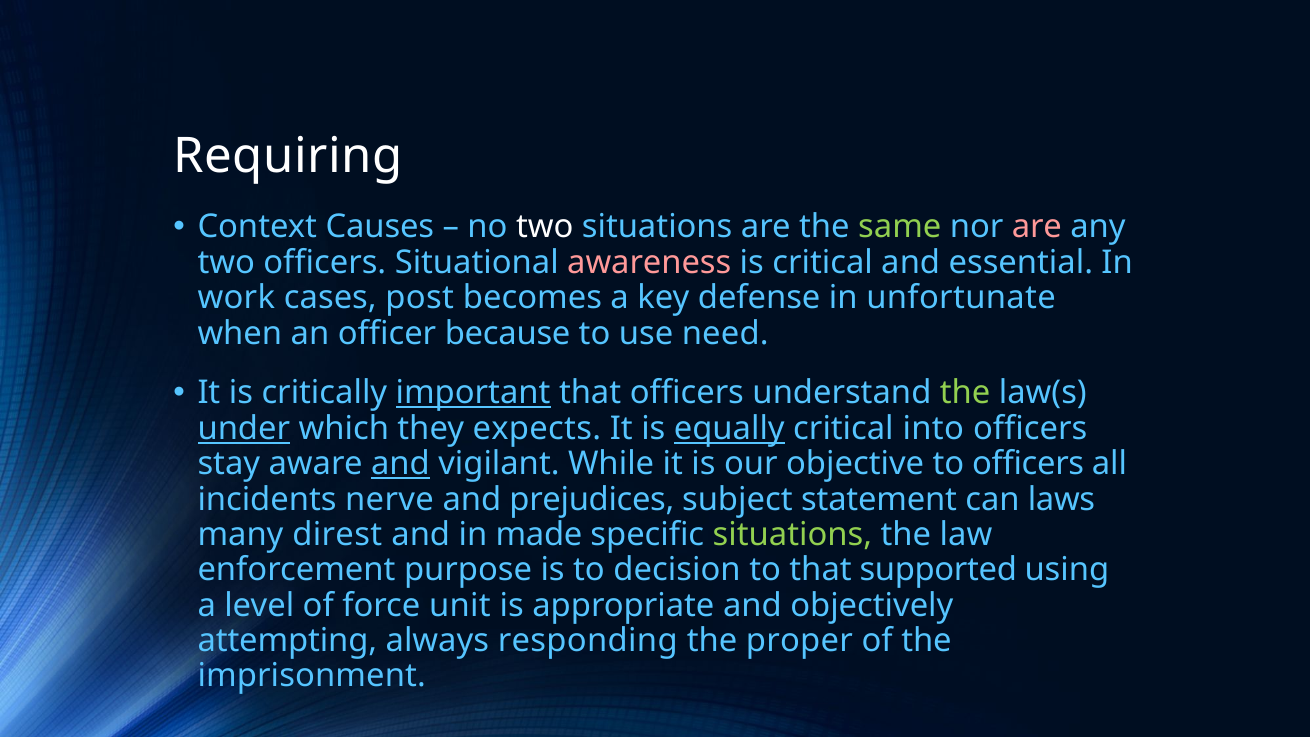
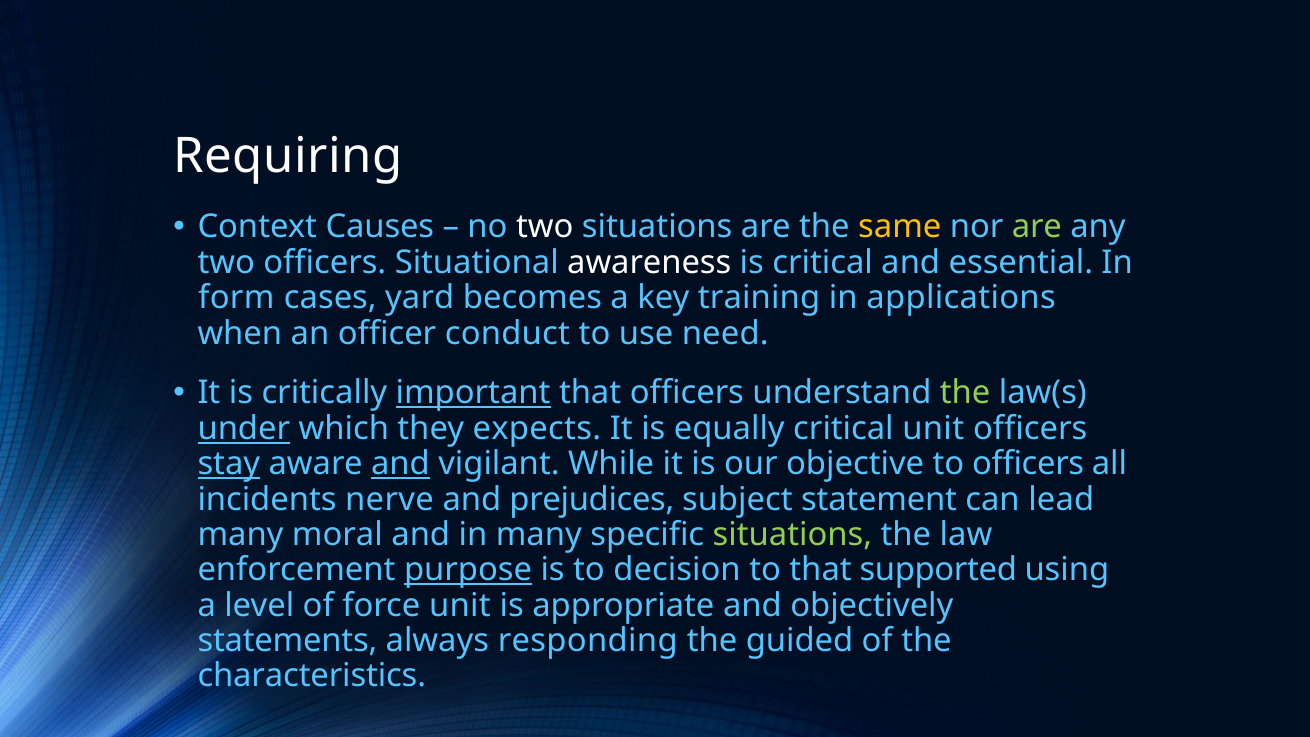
same colour: light green -> yellow
are at (1037, 227) colour: pink -> light green
awareness colour: pink -> white
work: work -> form
post: post -> yard
defense: defense -> training
unfortunate: unfortunate -> applications
because: because -> conduct
equally underline: present -> none
critical into: into -> unit
stay underline: none -> present
laws: laws -> lead
direst: direst -> moral
in made: made -> many
purpose underline: none -> present
attempting: attempting -> statements
proper: proper -> guided
imprisonment: imprisonment -> characteristics
